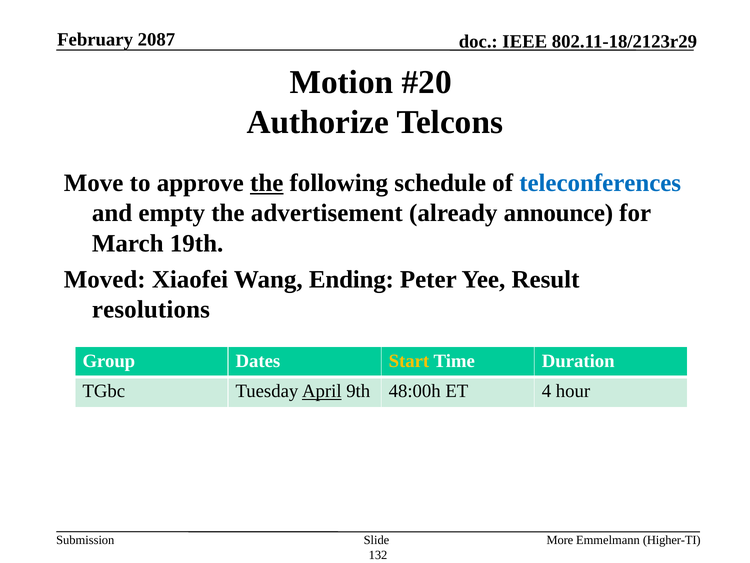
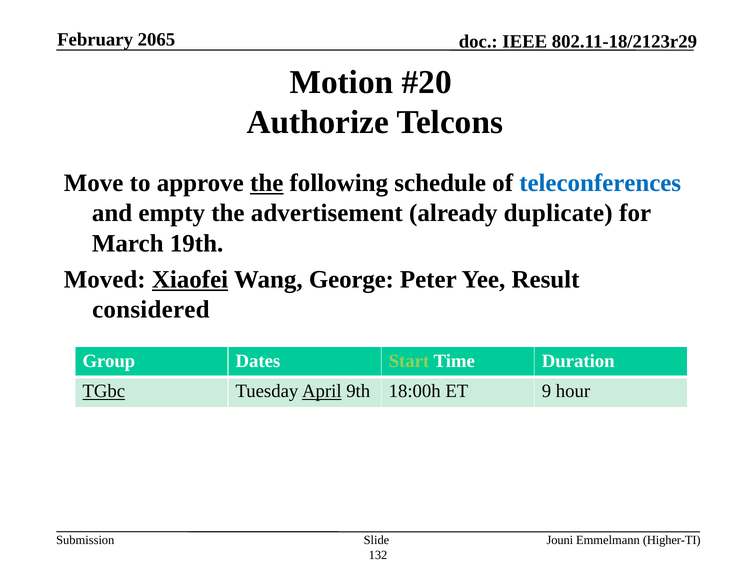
2087: 2087 -> 2065
announce: announce -> duplicate
Xiaofei underline: none -> present
Ending: Ending -> George
resolutions: resolutions -> considered
Start colour: yellow -> light green
TGbc underline: none -> present
48:00h: 48:00h -> 18:00h
4: 4 -> 9
More: More -> Jouni
